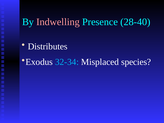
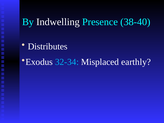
Indwelling colour: pink -> white
28-40: 28-40 -> 38-40
species: species -> earthly
